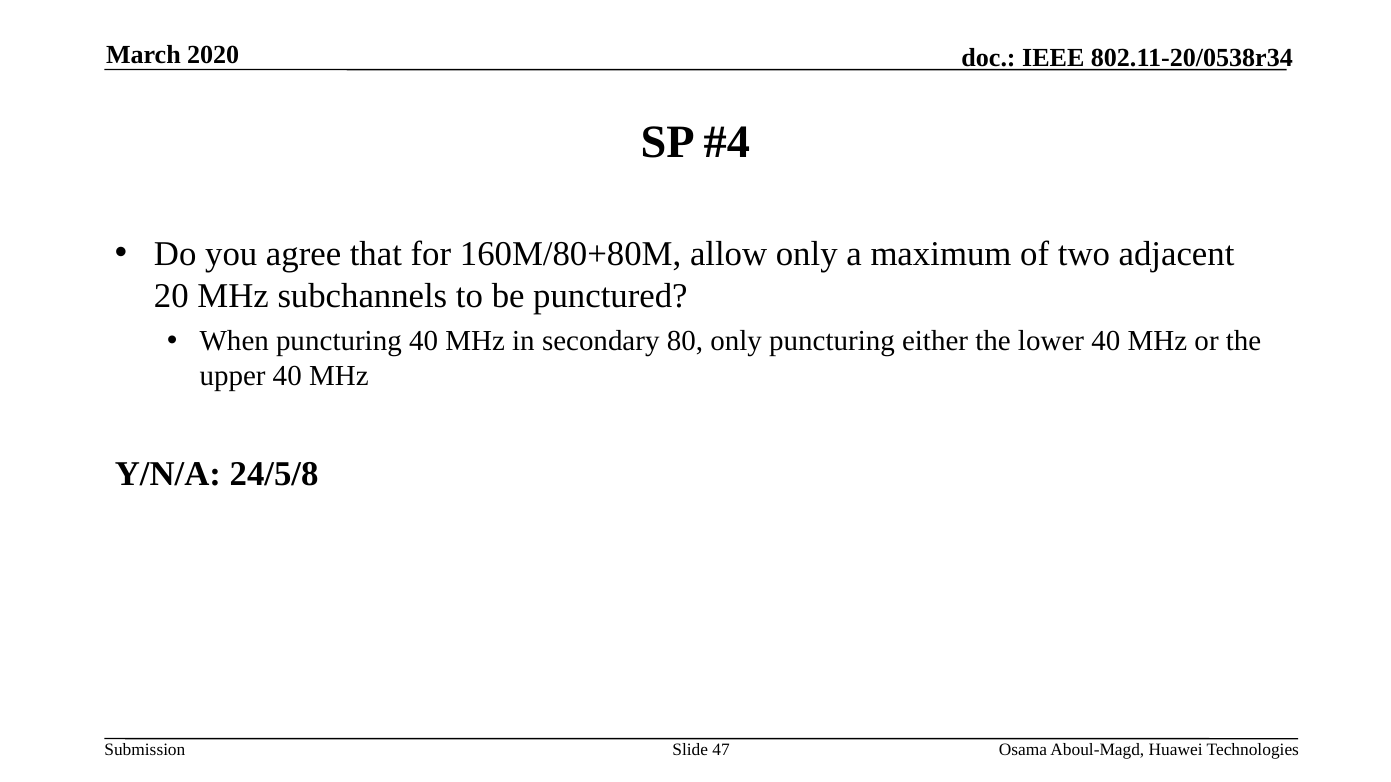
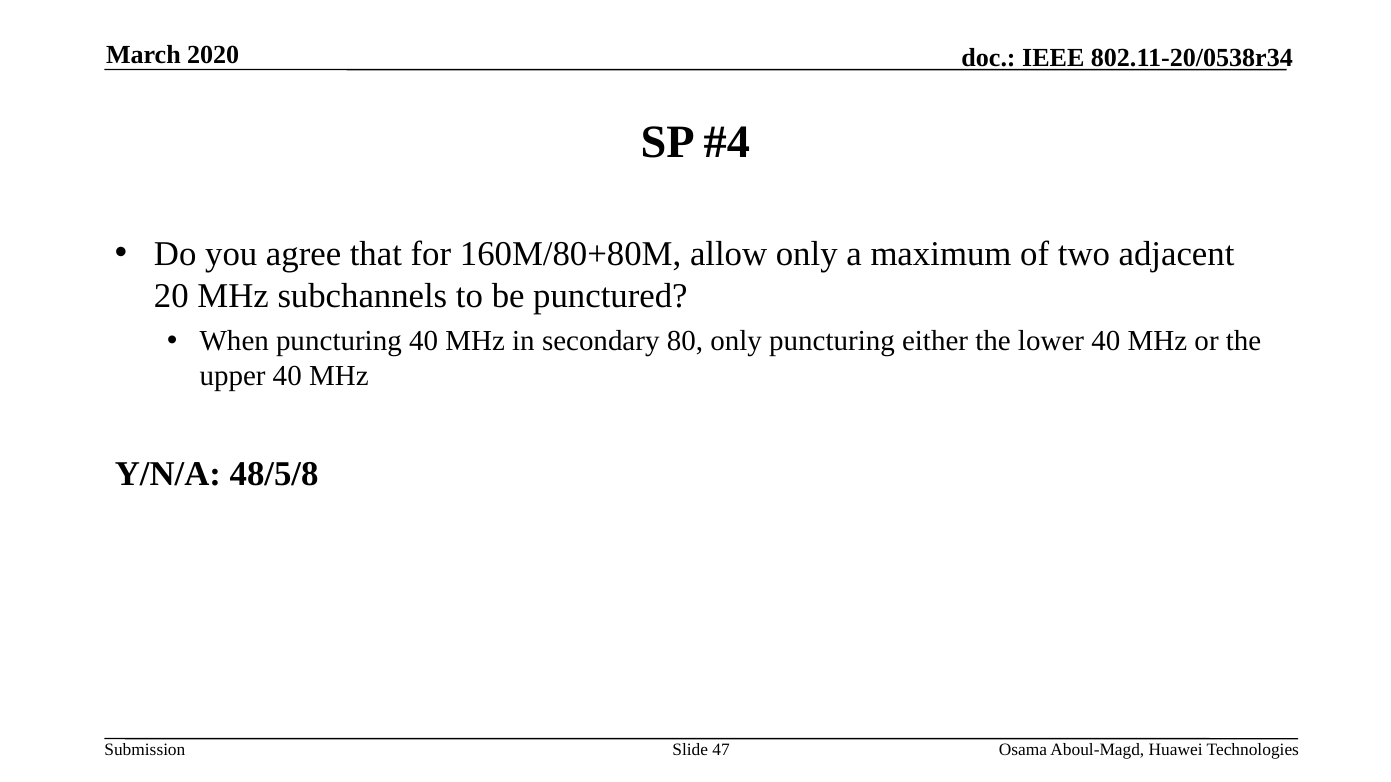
24/5/8: 24/5/8 -> 48/5/8
